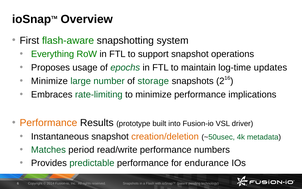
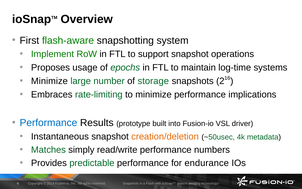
Everything: Everything -> Implement
updates: updates -> systems
Performance at (48, 123) colour: orange -> blue
period: period -> simply
